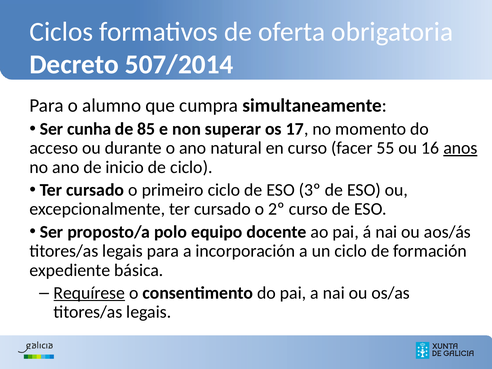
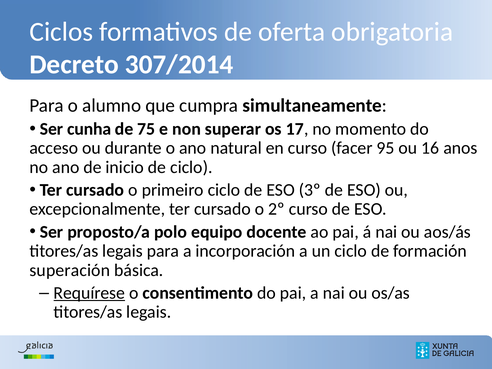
507/2014: 507/2014 -> 307/2014
85: 85 -> 75
55: 55 -> 95
anos underline: present -> none
expediente: expediente -> superación
